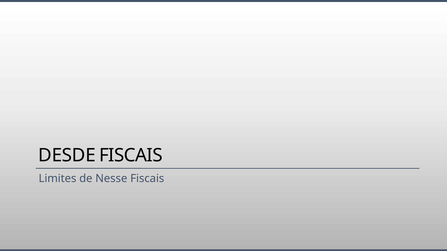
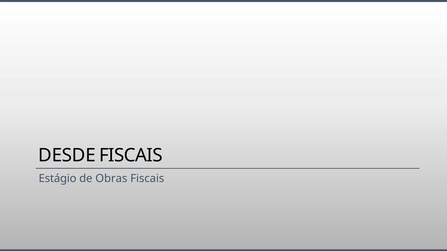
Limites: Limites -> Estágio
Nesse: Nesse -> Obras
